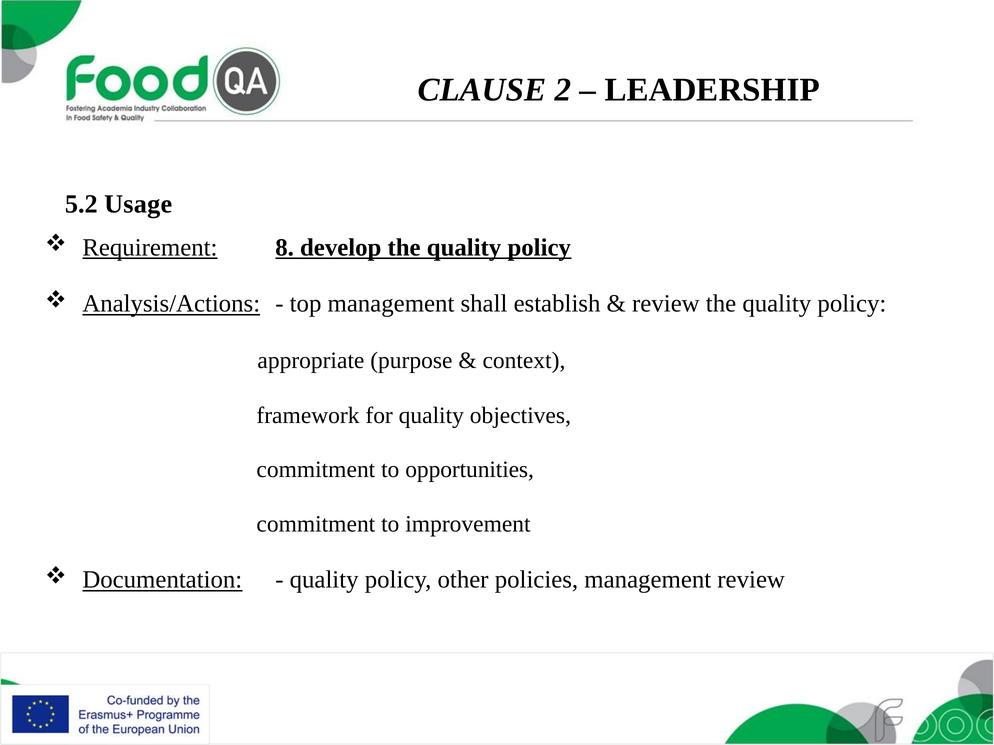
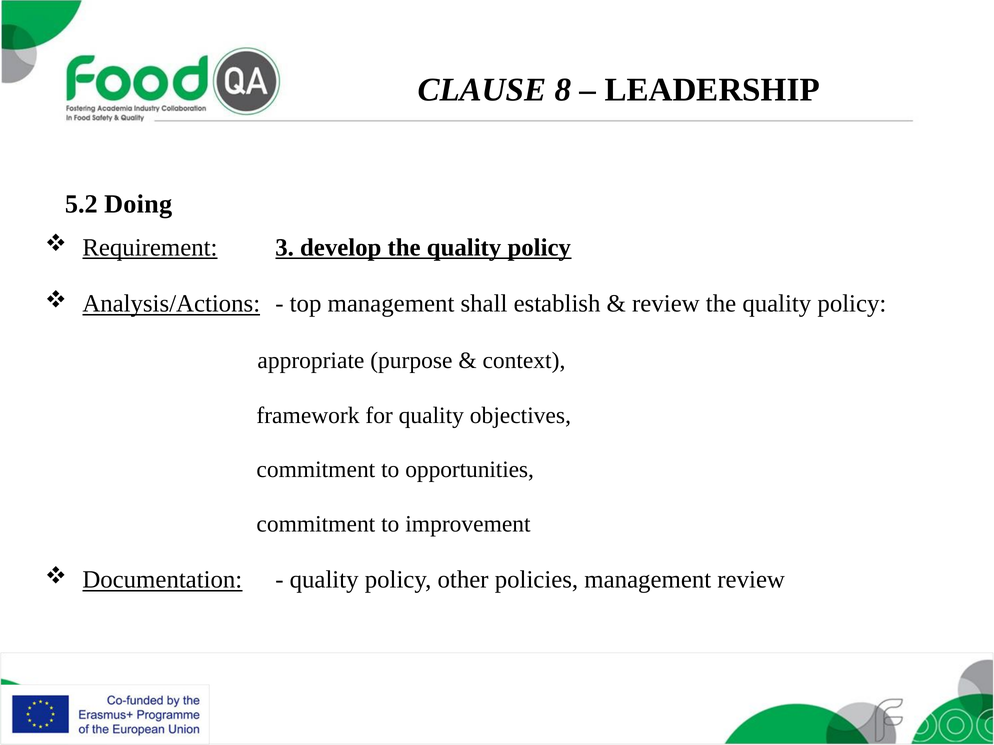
2: 2 -> 8
Usage: Usage -> Doing
8: 8 -> 3
